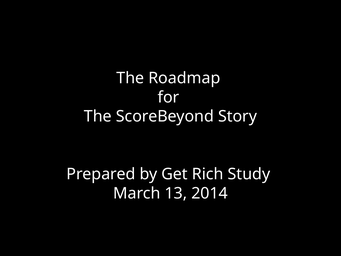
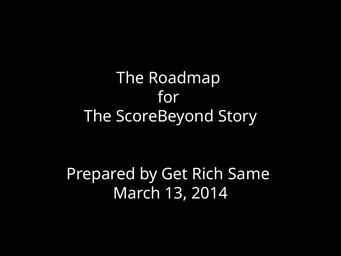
Study: Study -> Same
